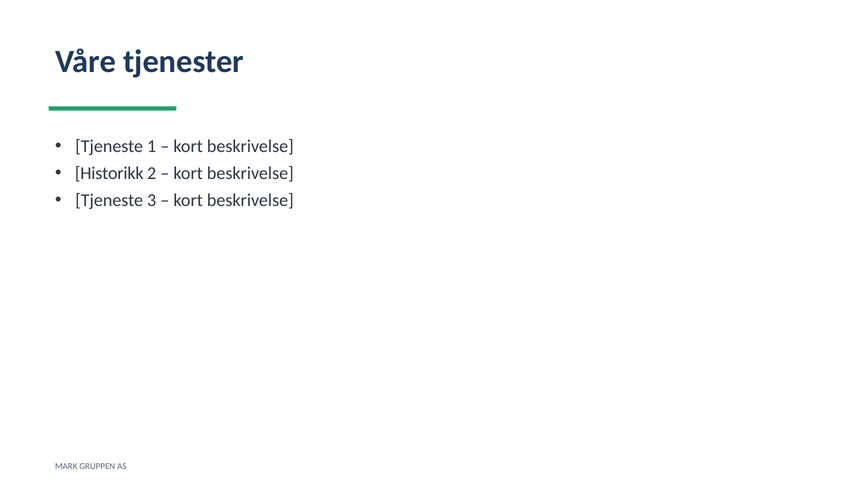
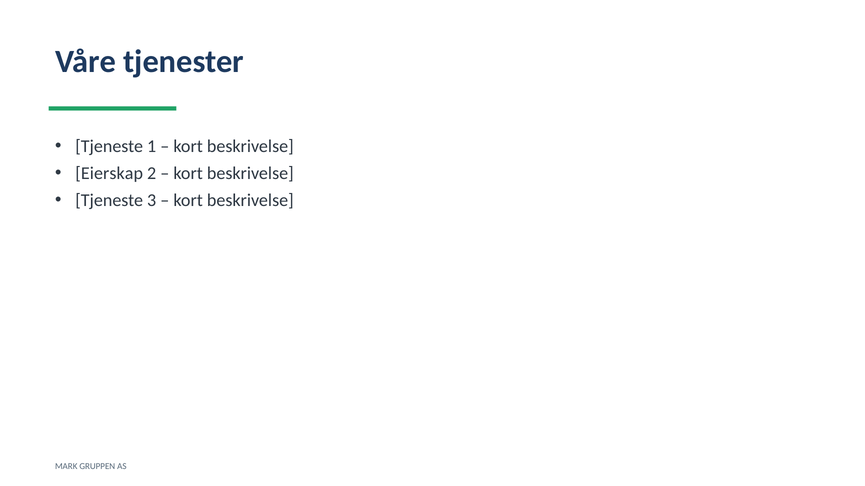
Historikk: Historikk -> Eierskap
